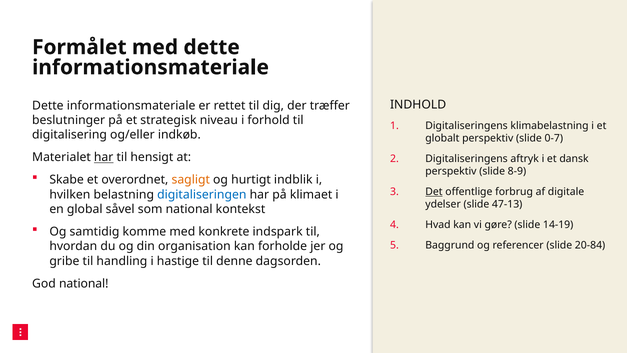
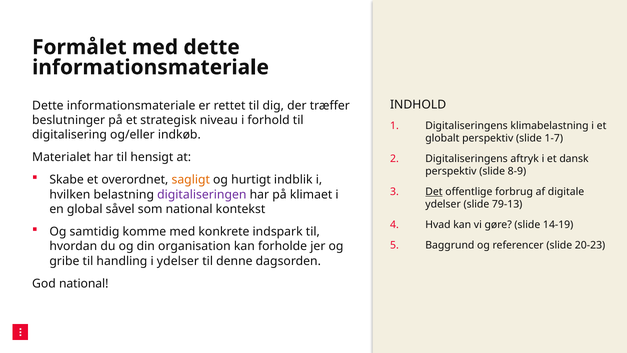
0-7: 0-7 -> 1-7
har at (104, 157) underline: present -> none
digitaliseringen colour: blue -> purple
47-13: 47-13 -> 79-13
20-84: 20-84 -> 20-23
i hastige: hastige -> ydelser
